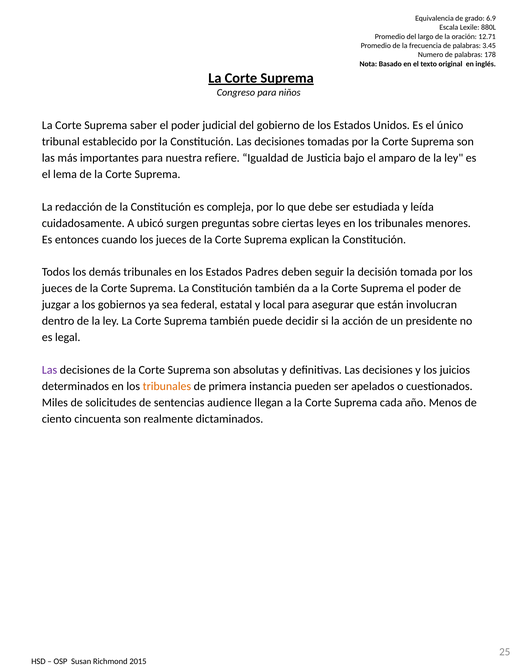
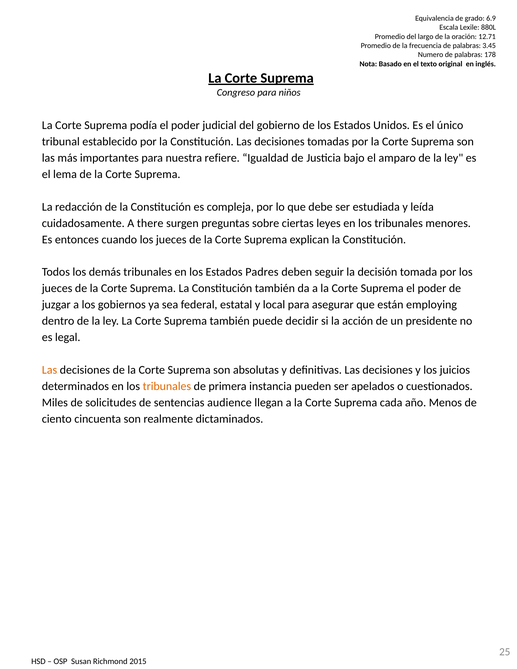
saber: saber -> podía
ubicó: ubicó -> there
involucran: involucran -> employing
Las at (50, 370) colour: purple -> orange
